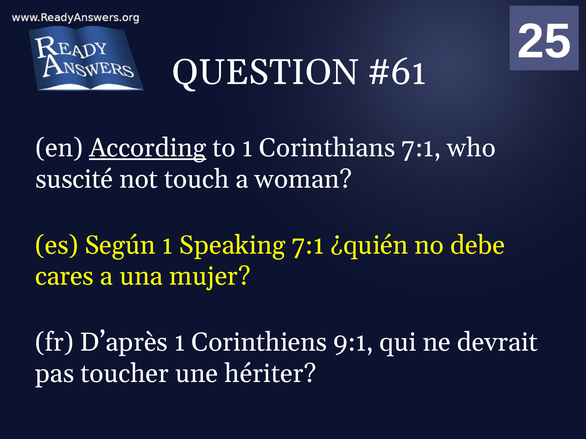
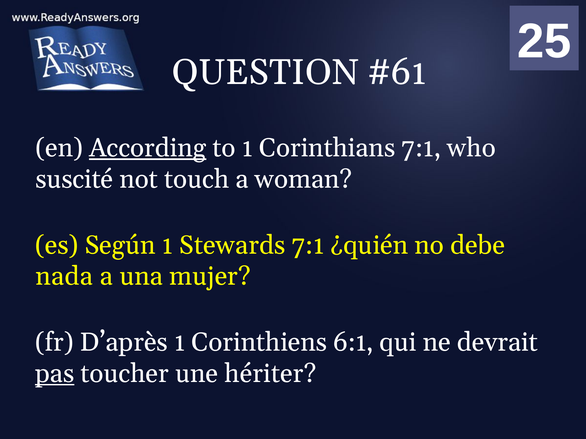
Speaking: Speaking -> Stewards
cares: cares -> nada
9:1: 9:1 -> 6:1
pas underline: none -> present
